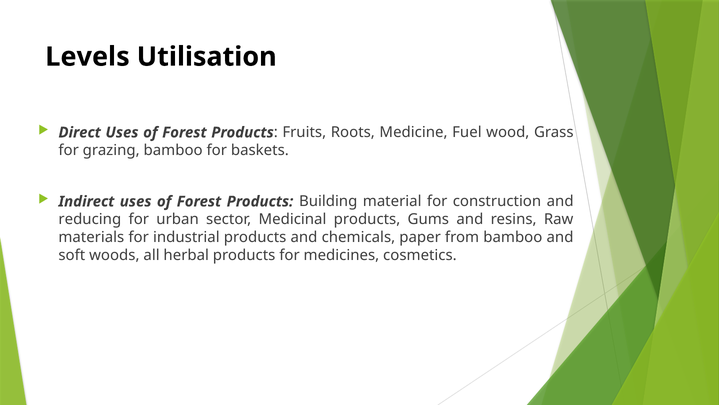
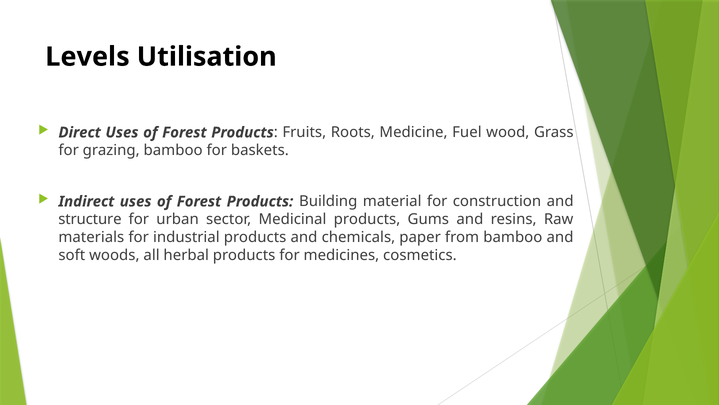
reducing: reducing -> structure
